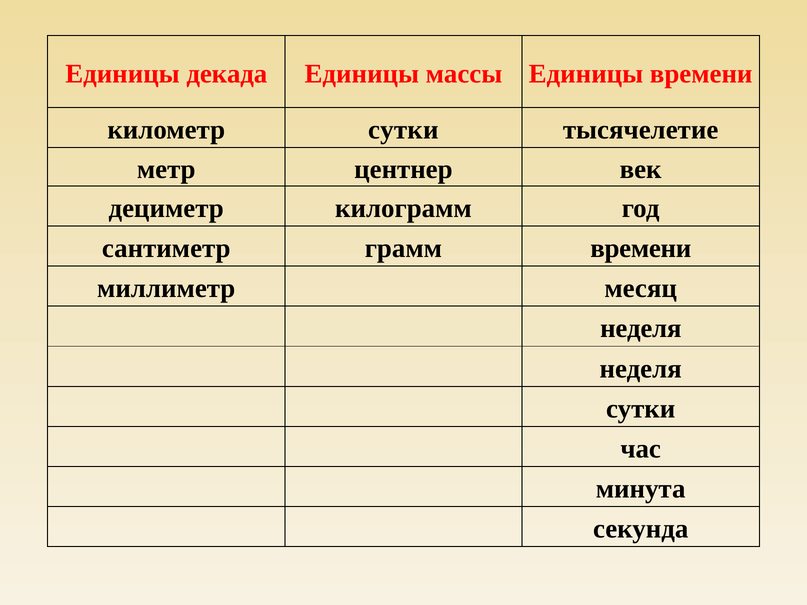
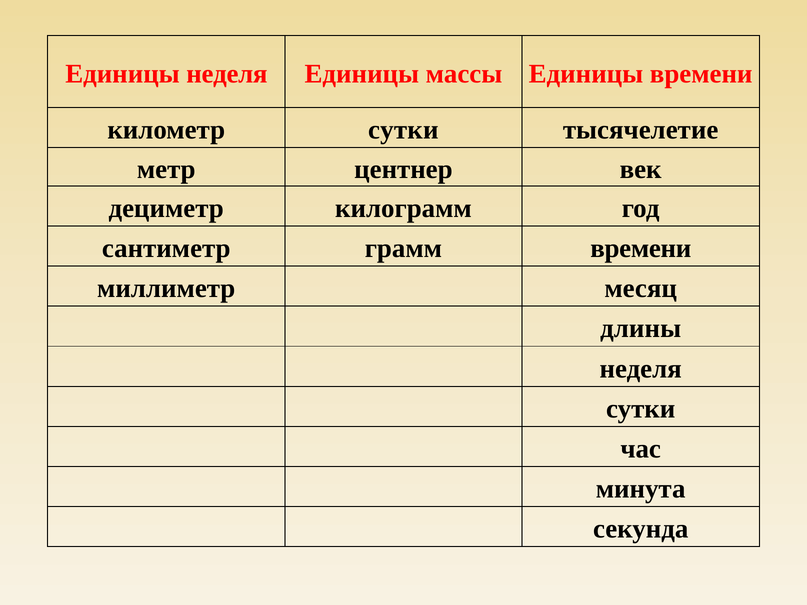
Единицы декада: декада -> неделя
неделя at (641, 329): неделя -> длины
